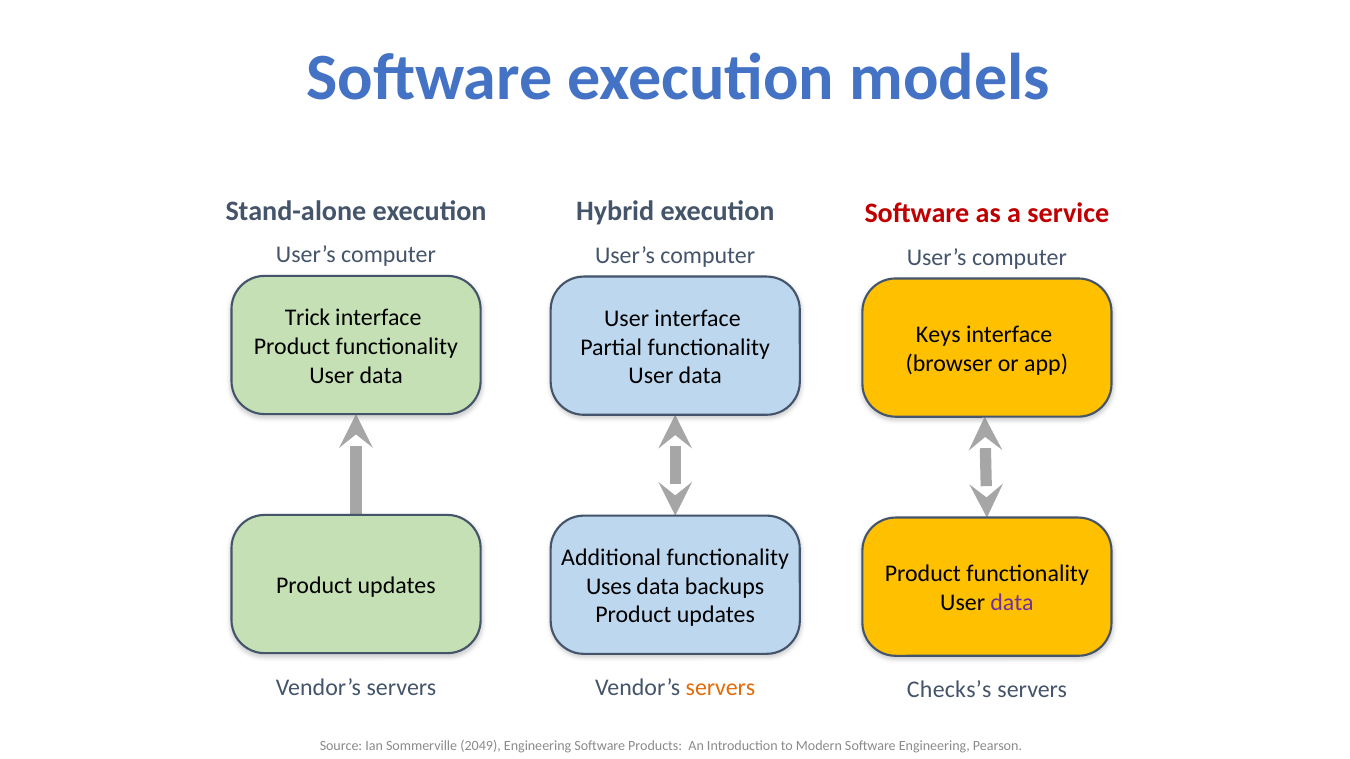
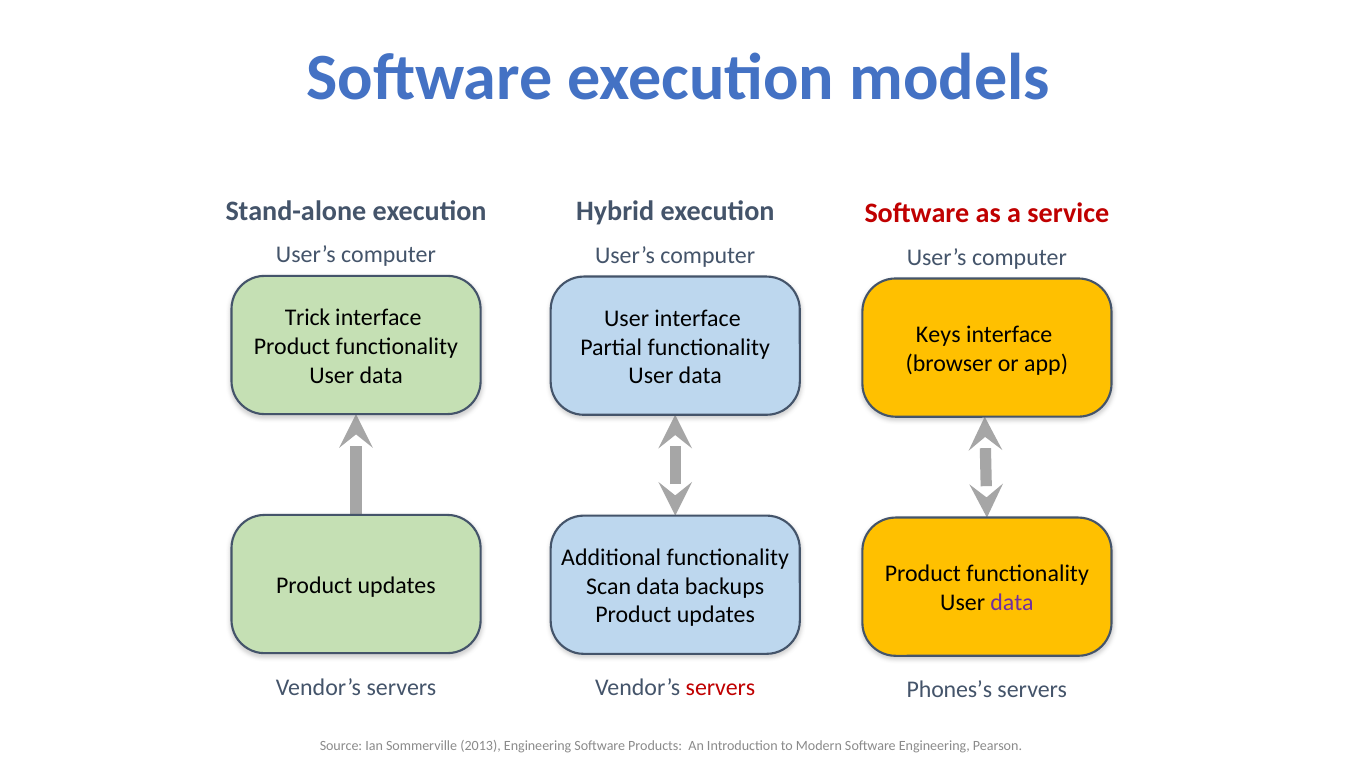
Uses: Uses -> Scan
servers at (721, 688) colour: orange -> red
Checks’s: Checks’s -> Phones’s
2049: 2049 -> 2013
